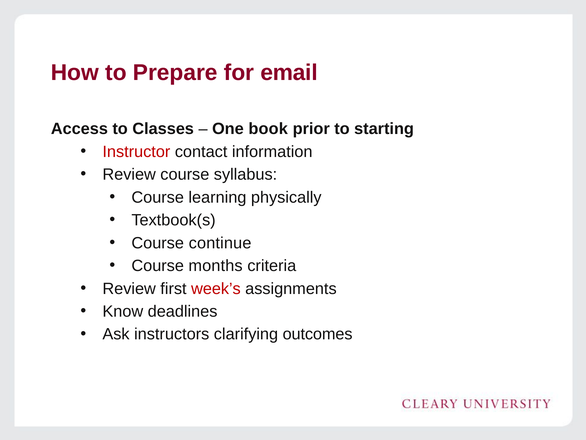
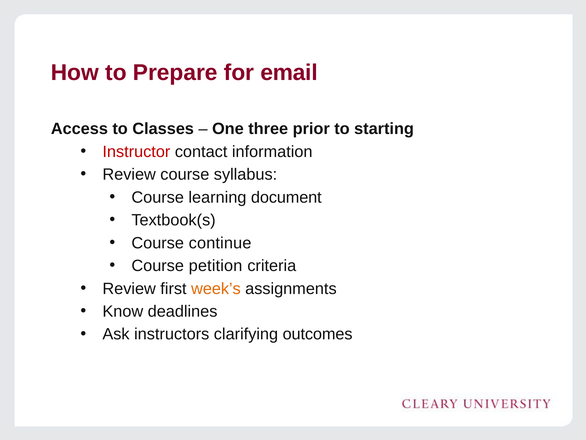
book: book -> three
physically: physically -> document
months: months -> petition
week’s colour: red -> orange
